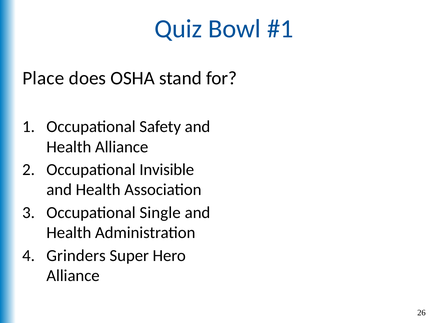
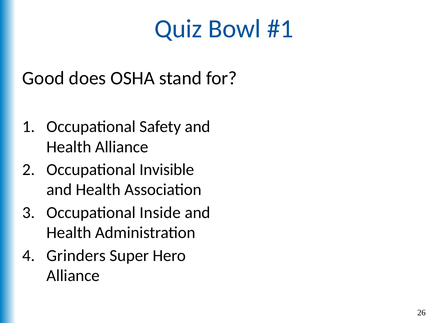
Place: Place -> Good
Single: Single -> Inside
